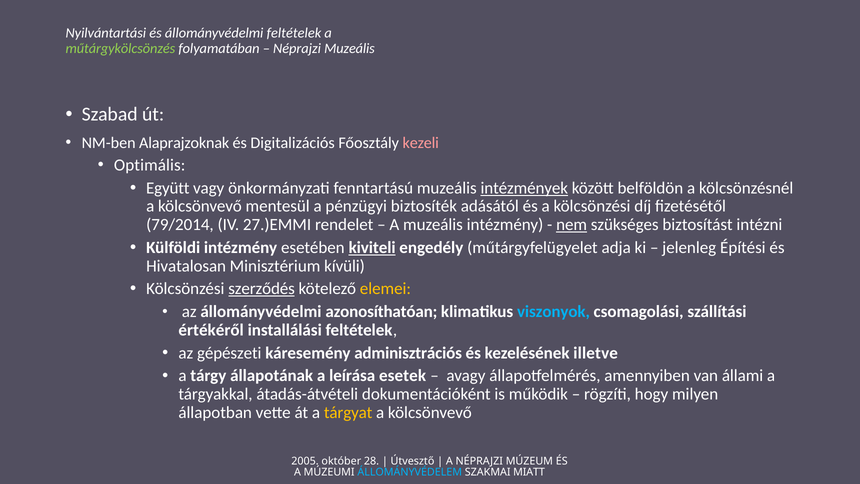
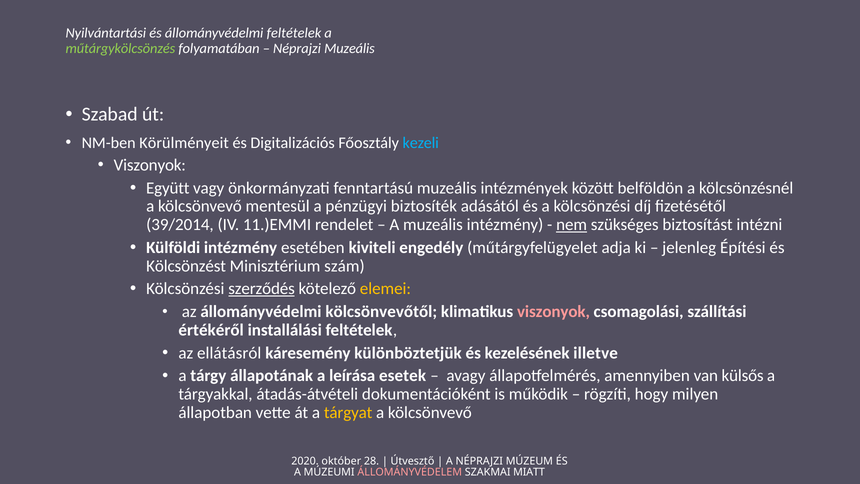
Alaprajzoknak: Alaprajzoknak -> Körülményeit
kezeli colour: pink -> light blue
Optimális at (150, 165): Optimális -> Viszonyok
intézmények underline: present -> none
79/2014: 79/2014 -> 39/2014
27.)EMMI: 27.)EMMI -> 11.)EMMI
kiviteli underline: present -> none
Hivatalosan: Hivatalosan -> Kölcsönzést
kívüli: kívüli -> szám
azonosíthatóan: azonosíthatóan -> kölcsönvevőtől
viszonyok at (553, 312) colour: light blue -> pink
gépészeti: gépészeti -> ellátásról
adminisztrációs: adminisztrációs -> különböztetjük
állami: állami -> külsős
2005: 2005 -> 2020
ÁLLOMÁNYVÉDELEM colour: light blue -> pink
